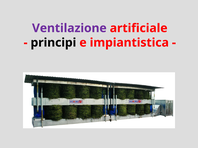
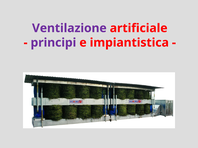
principi colour: black -> purple
